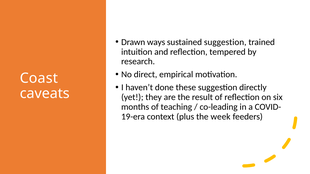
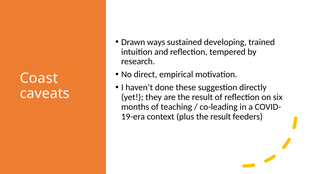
sustained suggestion: suggestion -> developing
plus the week: week -> result
